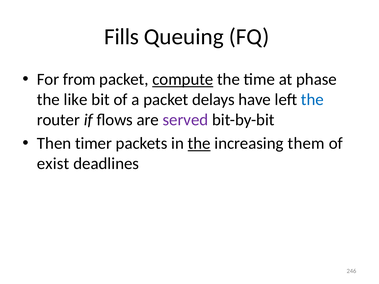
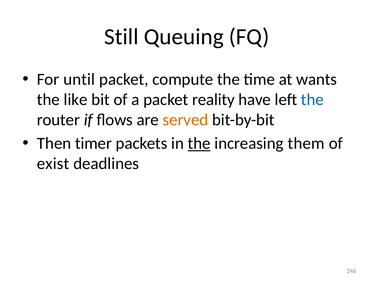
Fills: Fills -> Still
from: from -> until
compute underline: present -> none
phase: phase -> wants
delays: delays -> reality
served colour: purple -> orange
